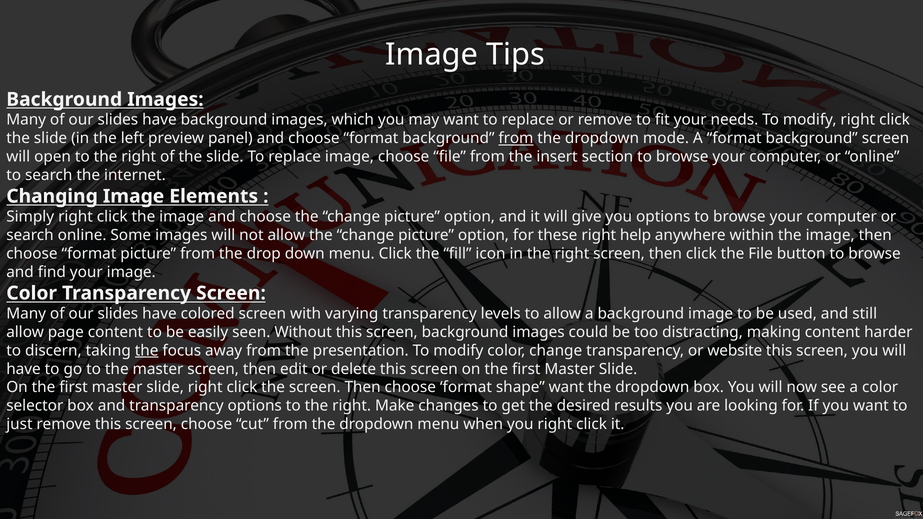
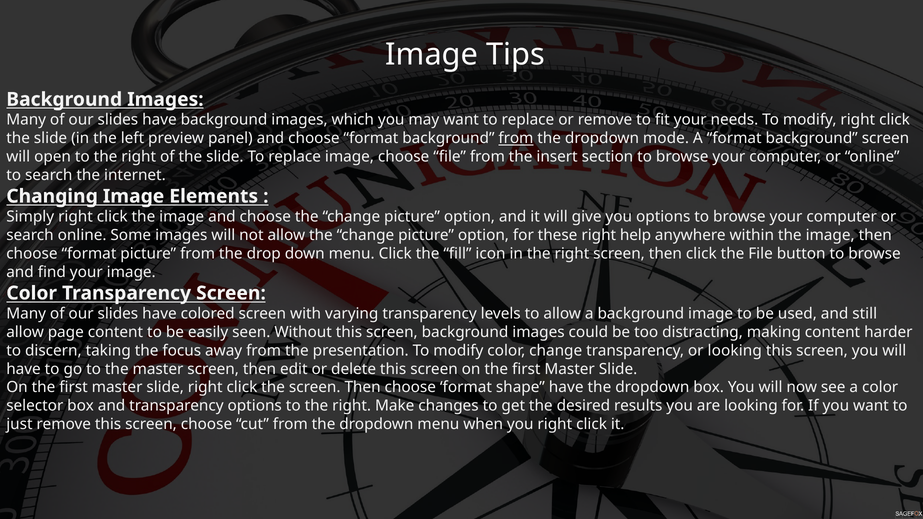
the at (147, 351) underline: present -> none
or website: website -> looking
shape want: want -> have
